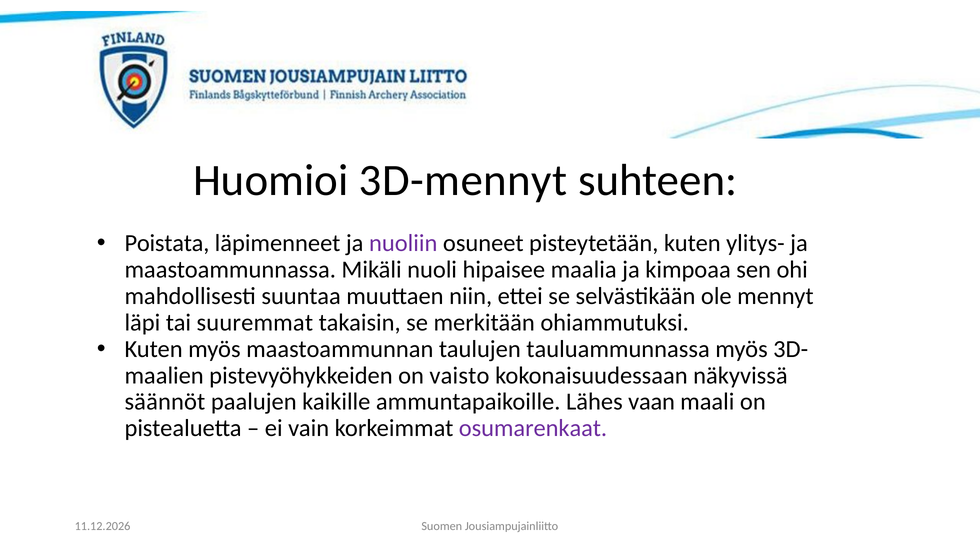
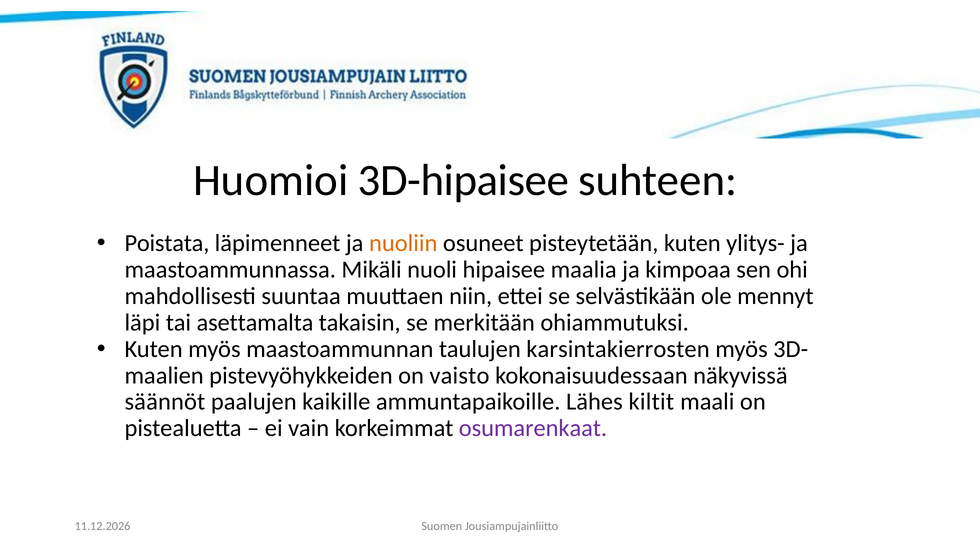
3D-mennyt: 3D-mennyt -> 3D-hipaisee
nuoliin colour: purple -> orange
suuremmat: suuremmat -> asettamalta
tauluammunnassa: tauluammunnassa -> karsintakierrosten
vaan: vaan -> kiltit
